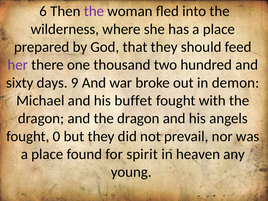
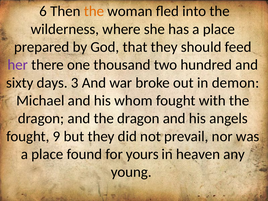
the at (94, 11) colour: purple -> orange
9: 9 -> 3
buffet: buffet -> whom
0: 0 -> 9
spirit: spirit -> yours
